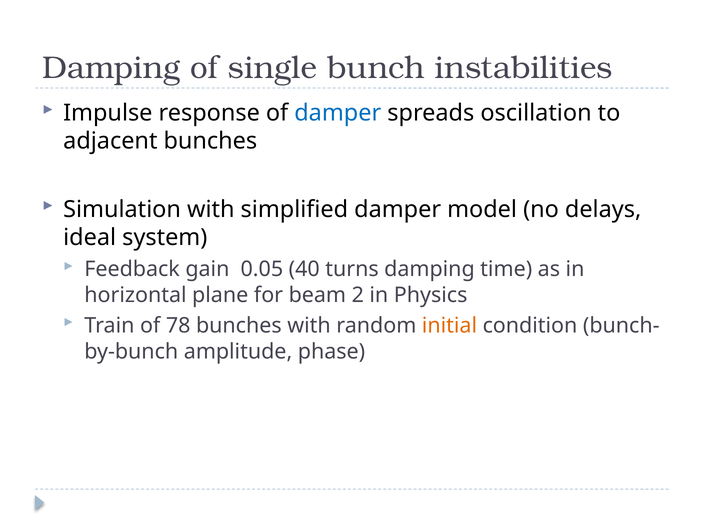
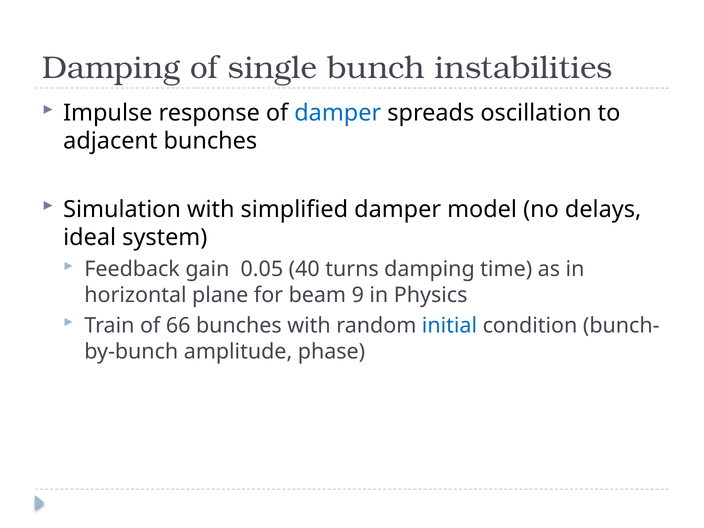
2: 2 -> 9
78: 78 -> 66
initial colour: orange -> blue
